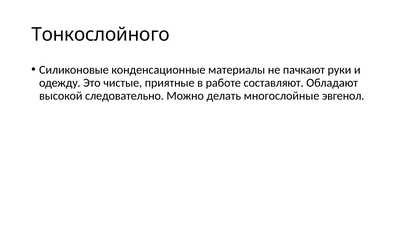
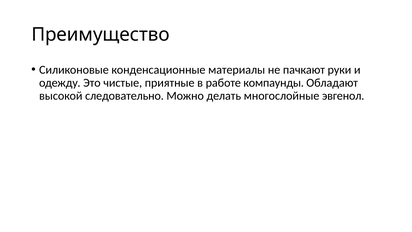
Тонкослойного: Тонкослойного -> Преимущество
составляют: составляют -> компаунды
